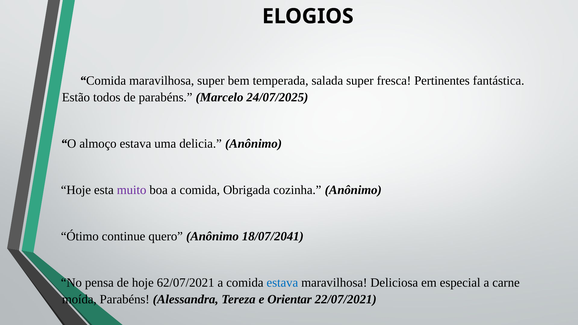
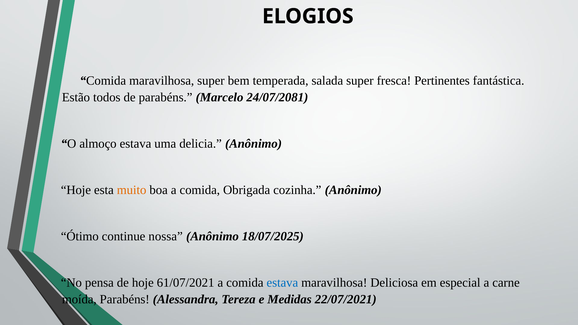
24/07/2025: 24/07/2025 -> 24/07/2081
muito colour: purple -> orange
quero: quero -> nossa
18/07/2041: 18/07/2041 -> 18/07/2025
62/07/2021: 62/07/2021 -> 61/07/2021
Orientar: Orientar -> Medidas
